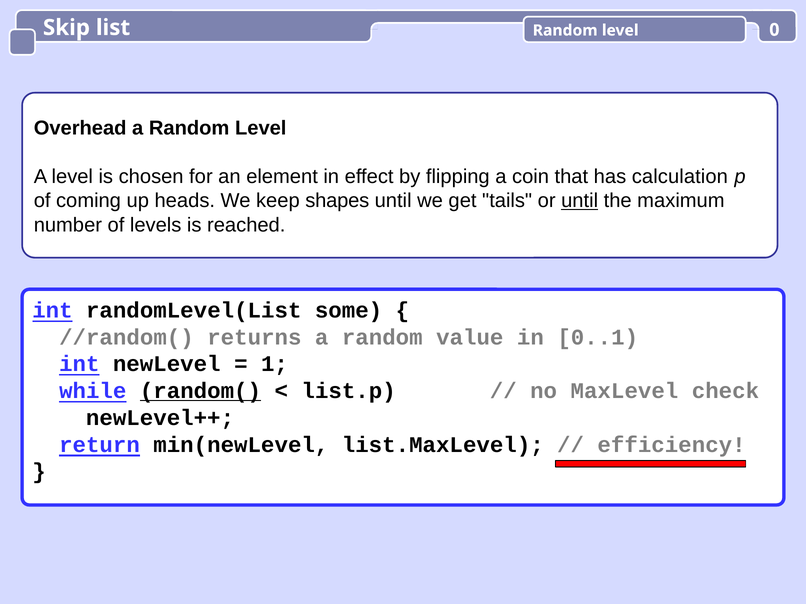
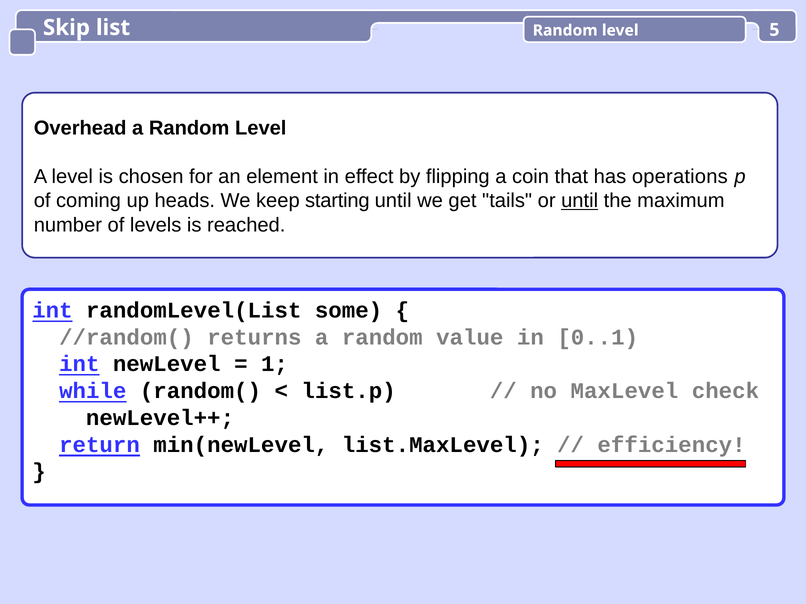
0: 0 -> 5
calculation: calculation -> operations
shapes: shapes -> starting
random( underline: present -> none
